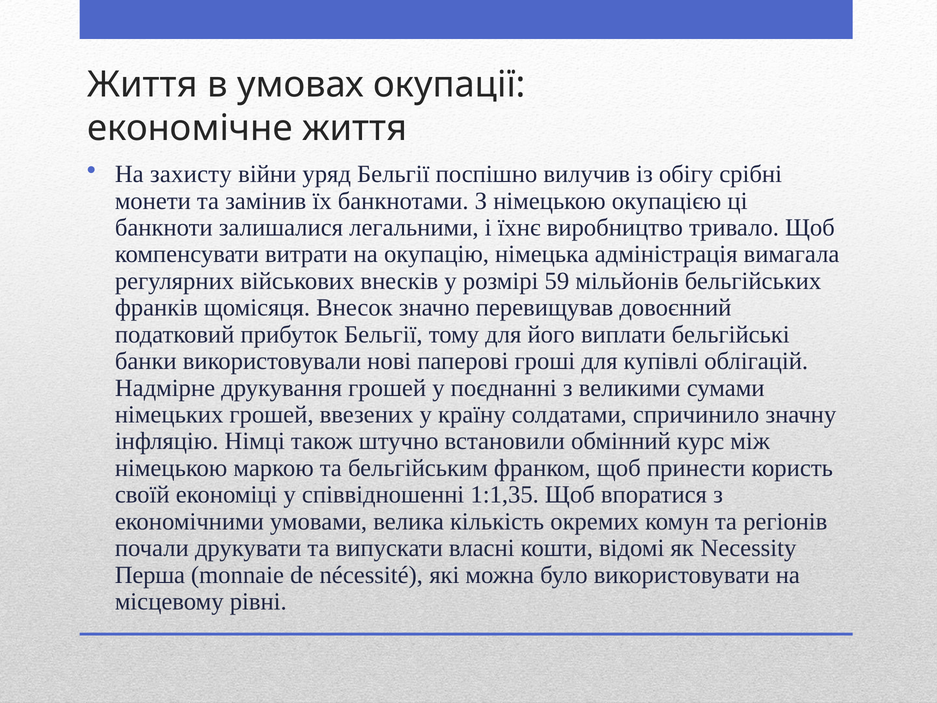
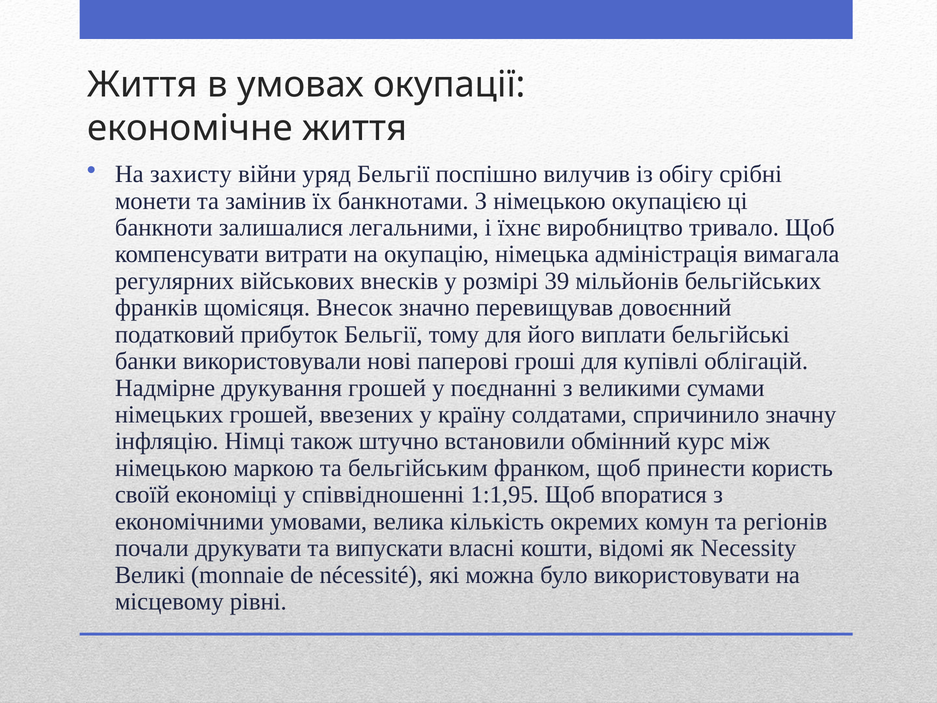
59: 59 -> 39
1:1,35: 1:1,35 -> 1:1,95
Перша: Перша -> Великі
